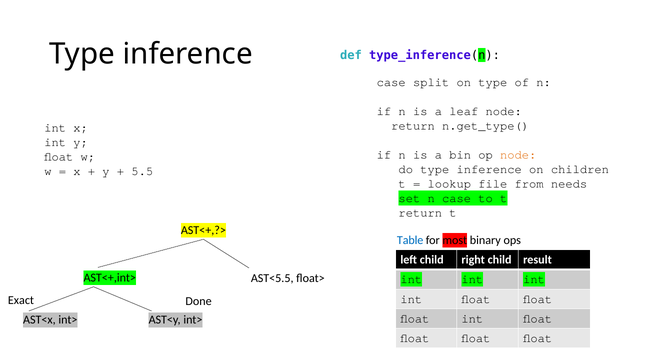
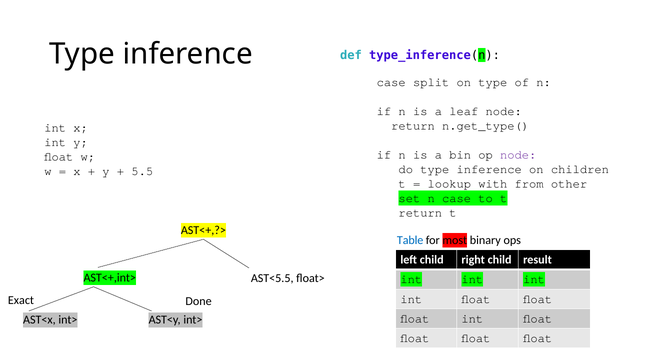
node at (518, 155) colour: orange -> purple
file: file -> with
needs: needs -> other
